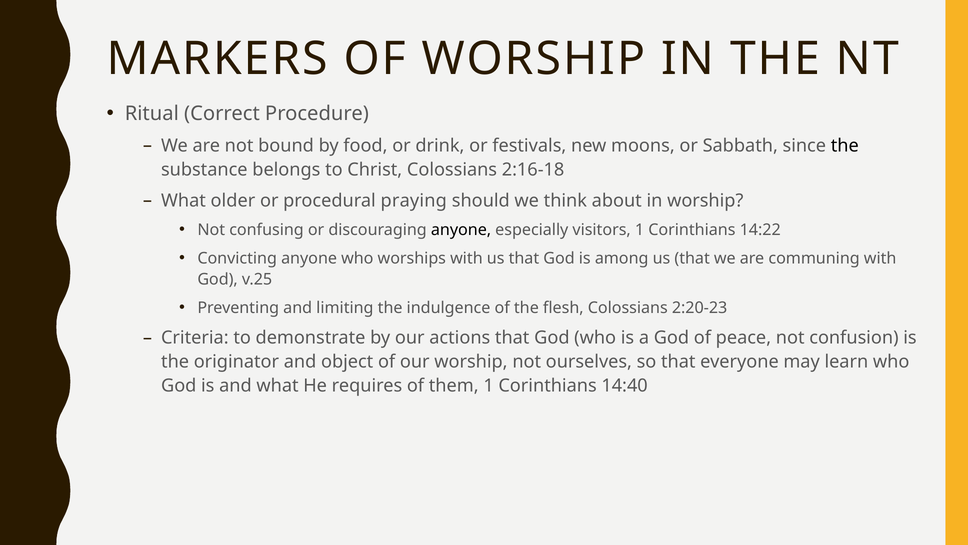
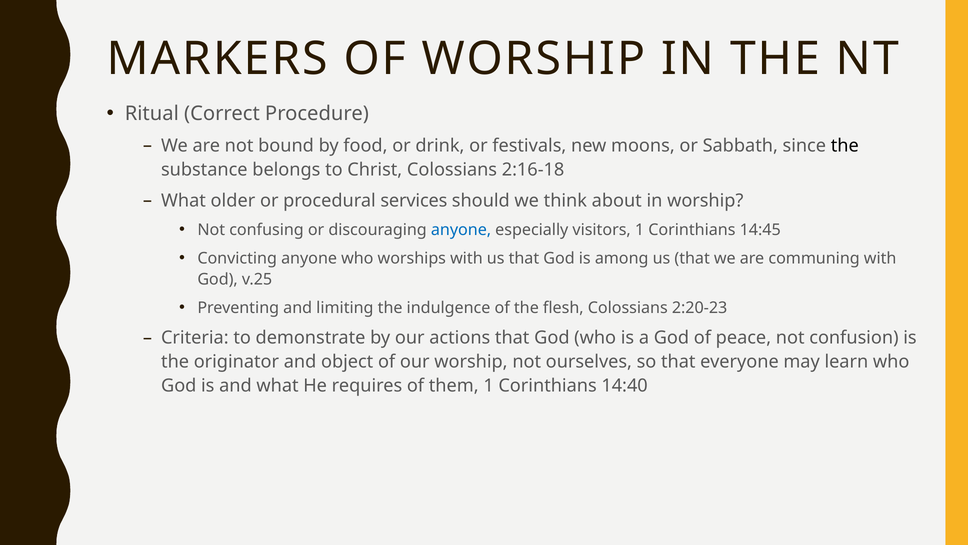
praying: praying -> services
anyone at (461, 230) colour: black -> blue
14:22: 14:22 -> 14:45
